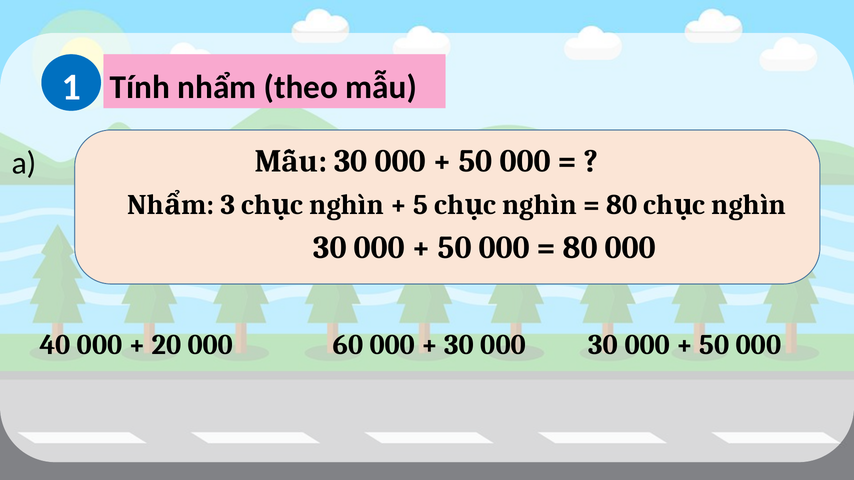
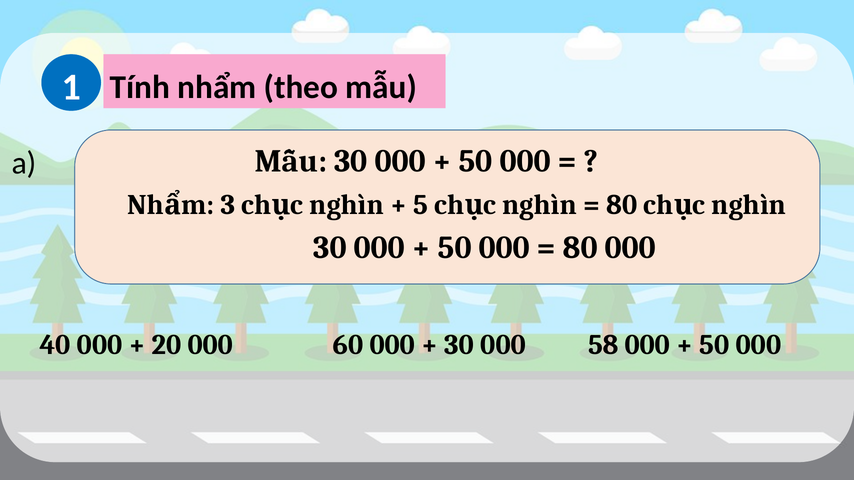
000 30: 30 -> 58
